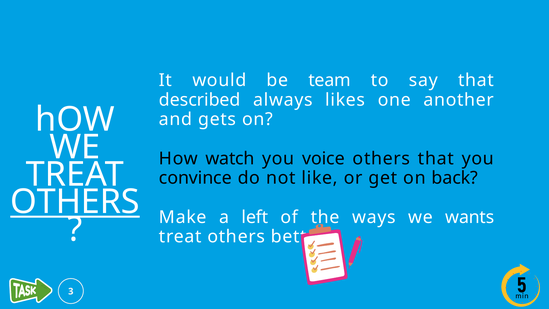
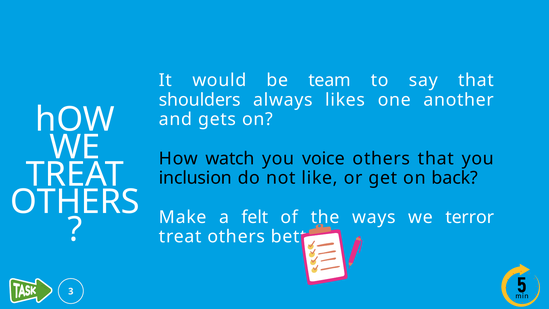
described: described -> shoulders
convince: convince -> inclusion
OTHERS at (75, 202) underline: present -> none
left: left -> felt
wants: wants -> terror
